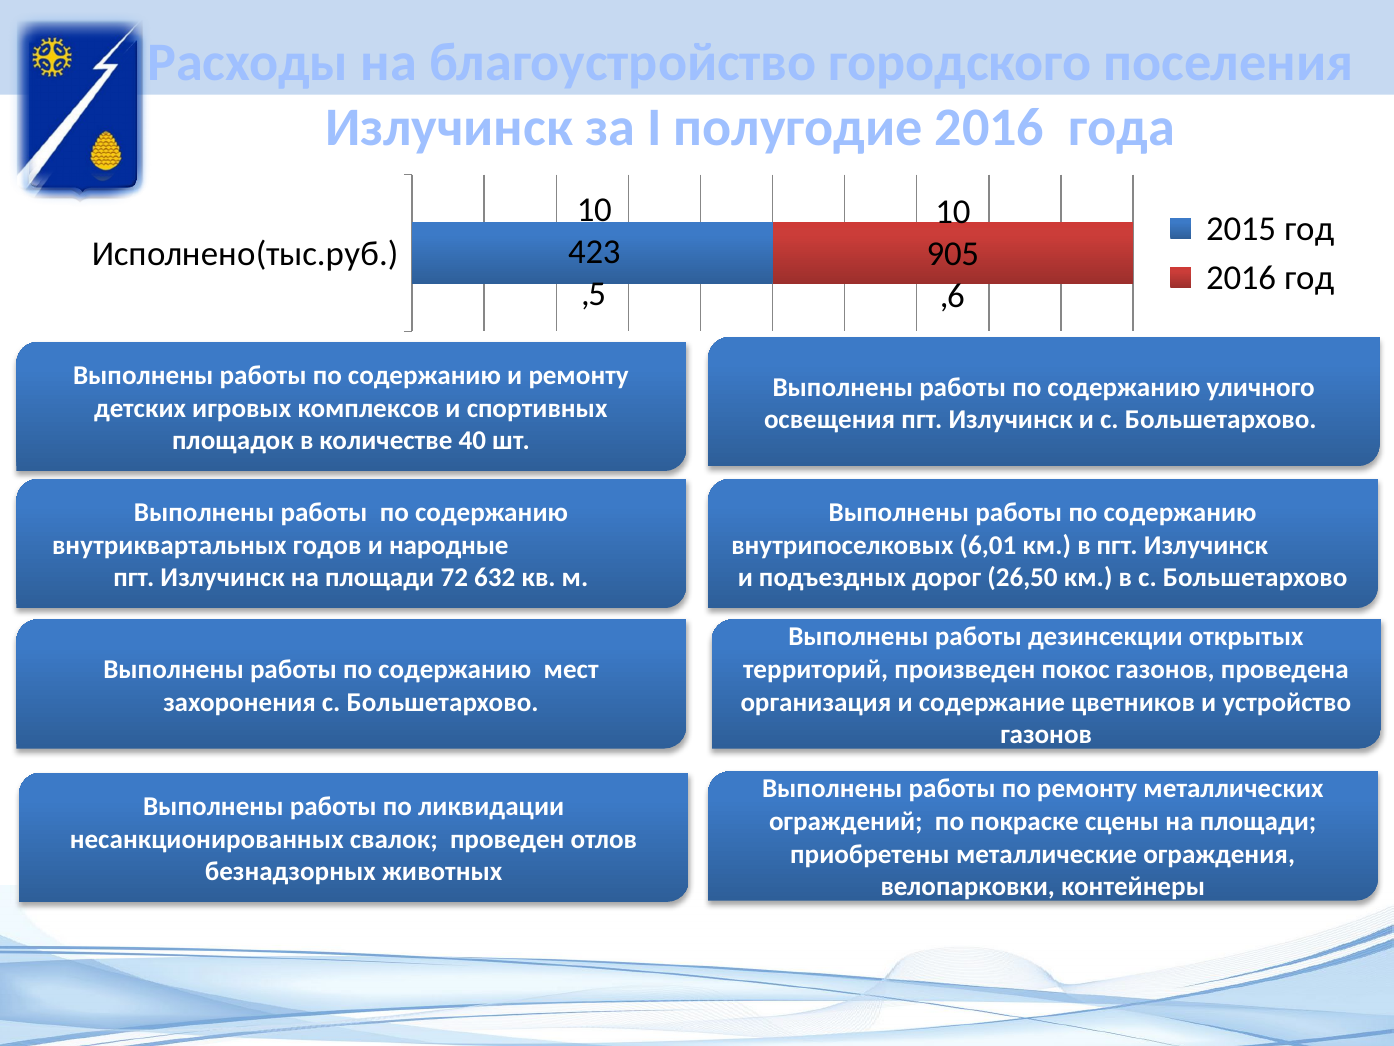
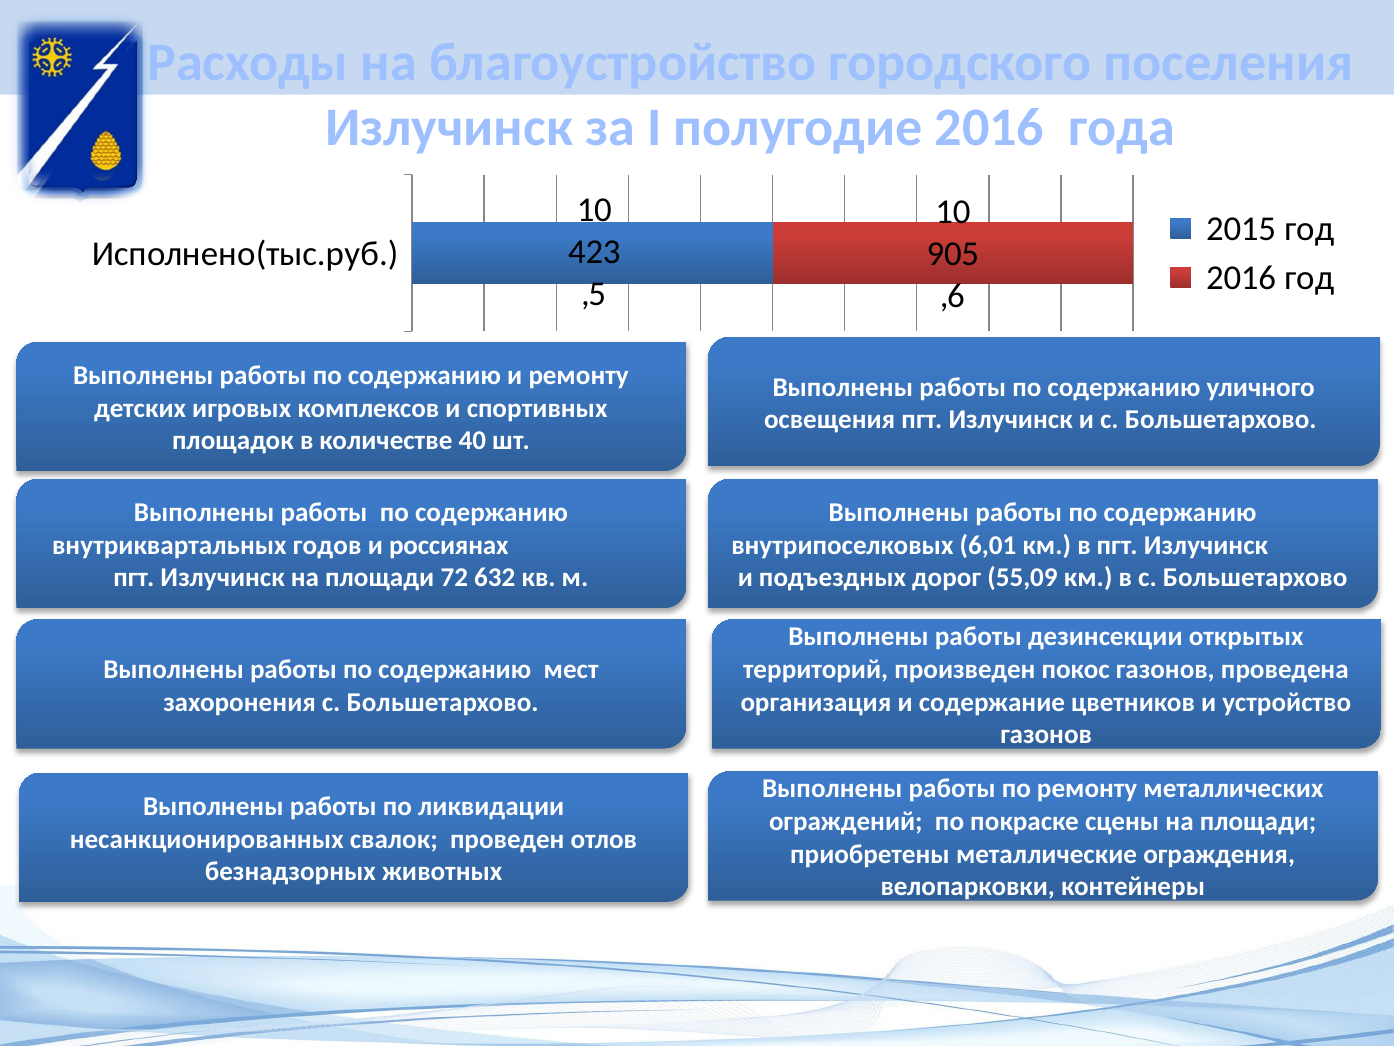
народные: народные -> россиянах
26,50: 26,50 -> 55,09
